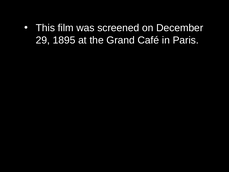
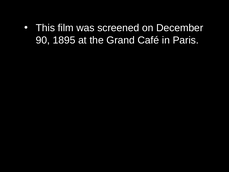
29: 29 -> 90
